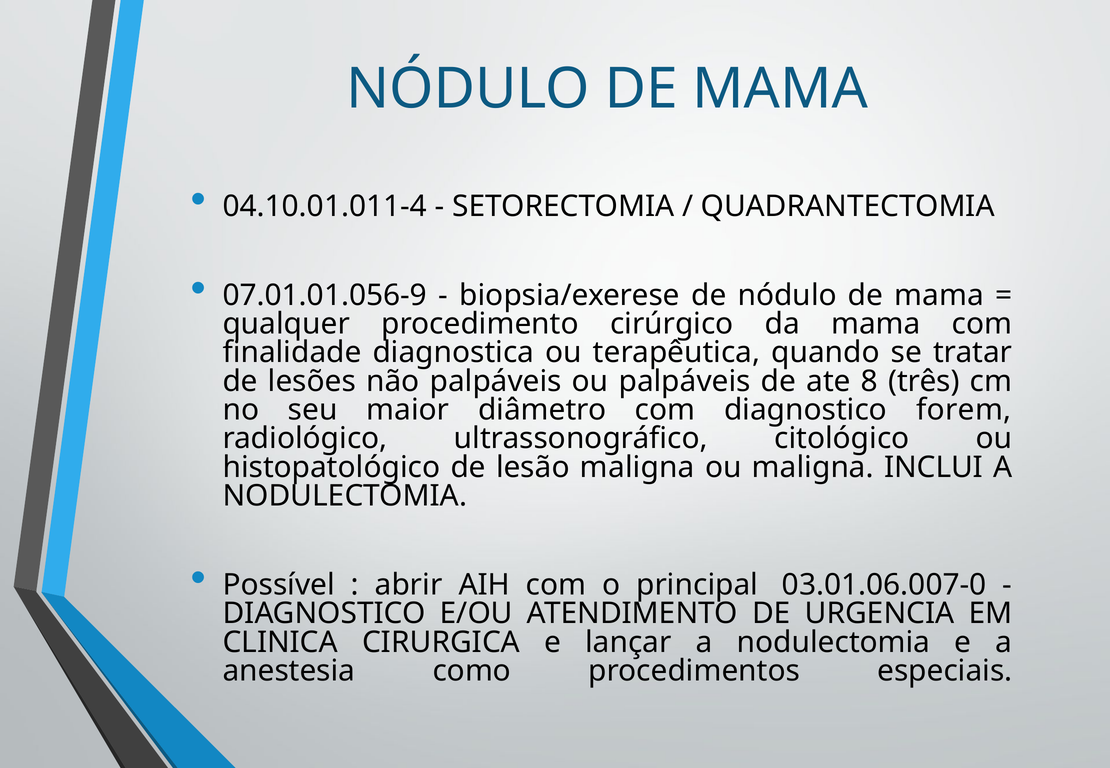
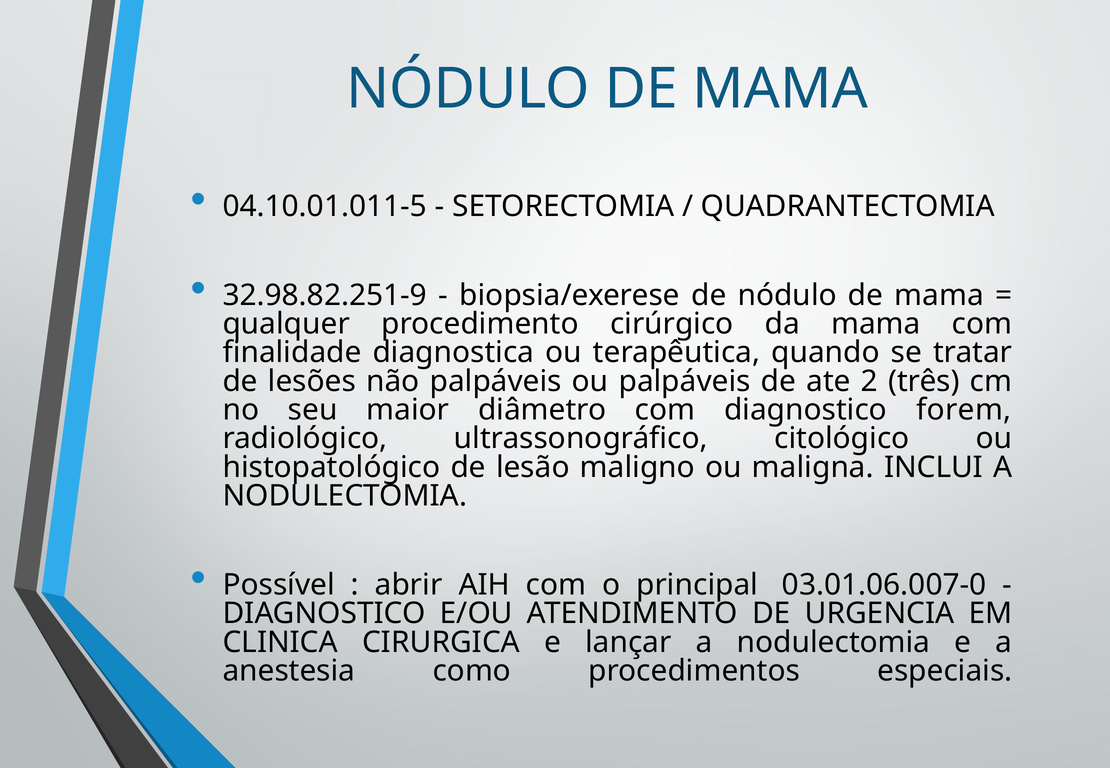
04.10.01.011-4: 04.10.01.011-4 -> 04.10.01.011-5
07.01.01.056-9: 07.01.01.056-9 -> 32.98.82.251-9
8: 8 -> 2
lesão maligna: maligna -> maligno
